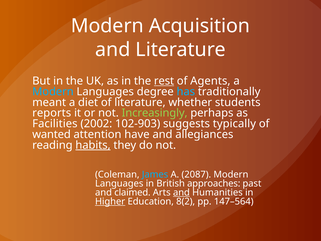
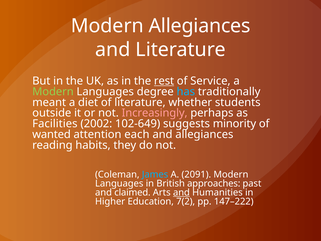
Modern Acquisition: Acquisition -> Allegiances
Agents: Agents -> Service
Modern at (53, 92) colour: light blue -> light green
reports: reports -> outside
Increasingly colour: light green -> pink
102-903: 102-903 -> 102-649
typically: typically -> minority
have: have -> each
habits underline: present -> none
2087: 2087 -> 2091
Higher underline: present -> none
8(2: 8(2 -> 7(2
147–564: 147–564 -> 147–222
